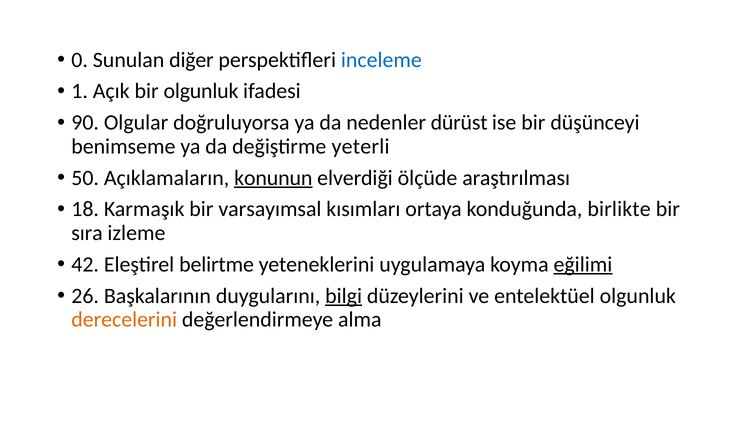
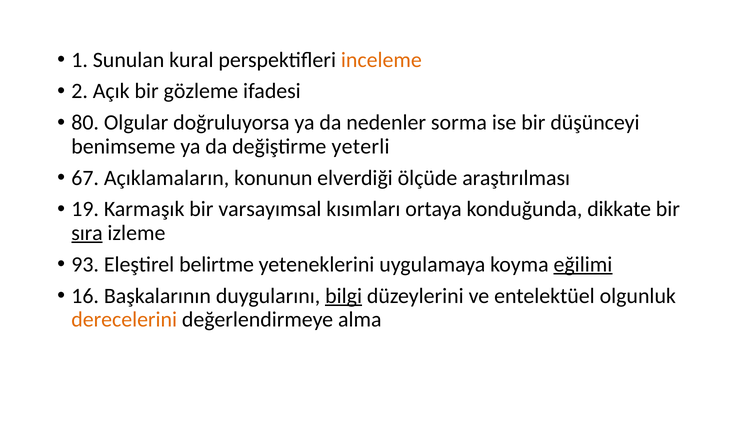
0: 0 -> 1
diğer: diğer -> kural
inceleme colour: blue -> orange
1: 1 -> 2
bir olgunluk: olgunluk -> gözleme
90: 90 -> 80
dürüst: dürüst -> sorma
50: 50 -> 67
konunun underline: present -> none
18: 18 -> 19
birlikte: birlikte -> dikkate
sıra underline: none -> present
42: 42 -> 93
26: 26 -> 16
